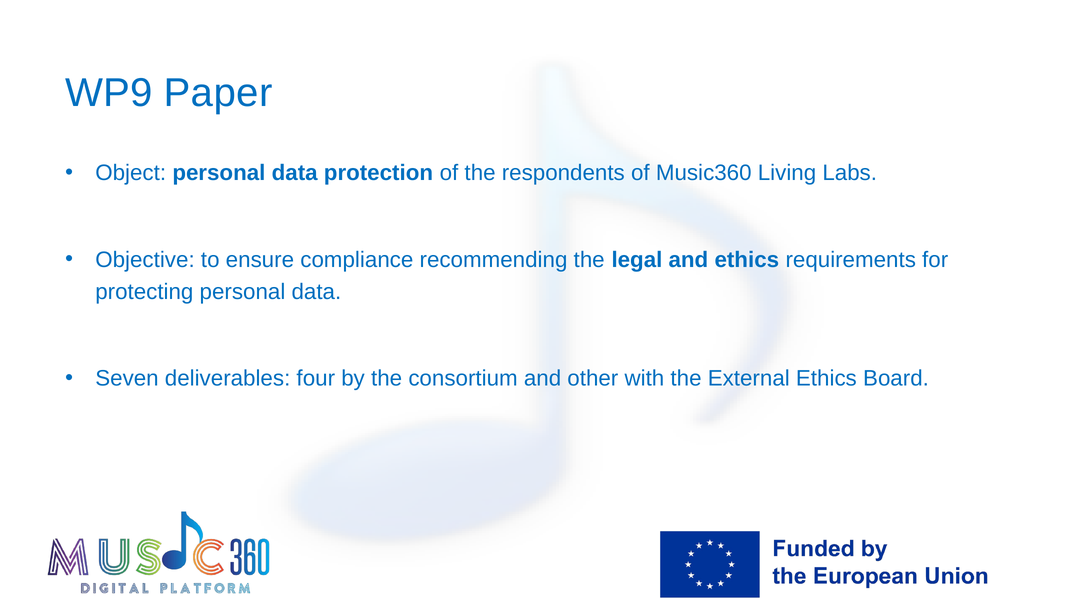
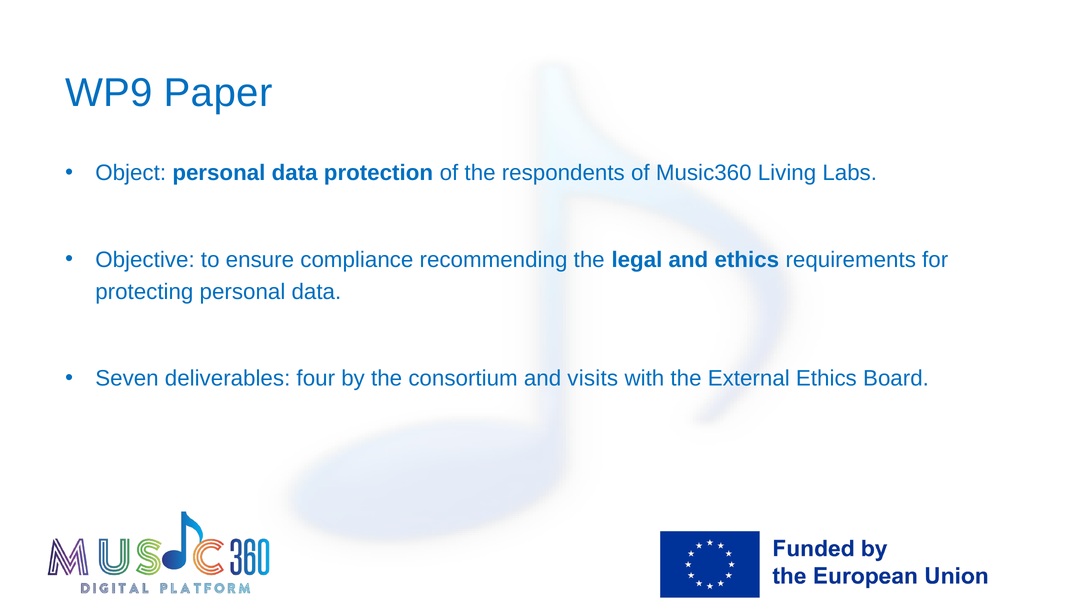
other: other -> visits
